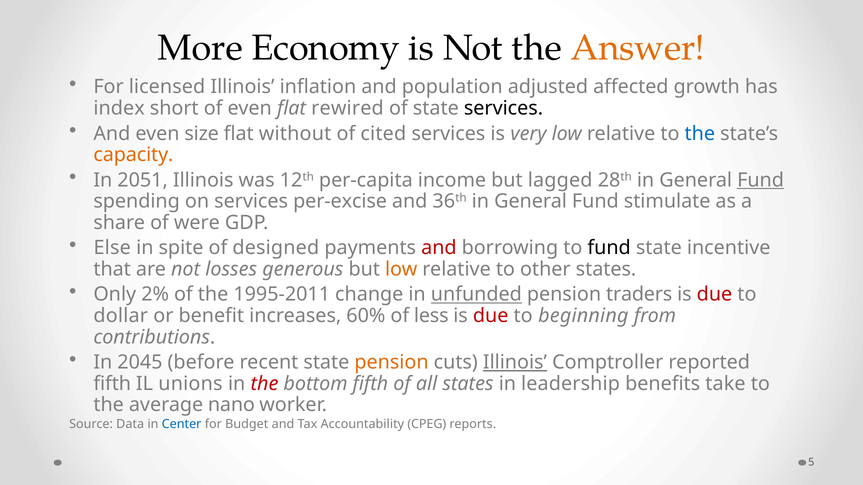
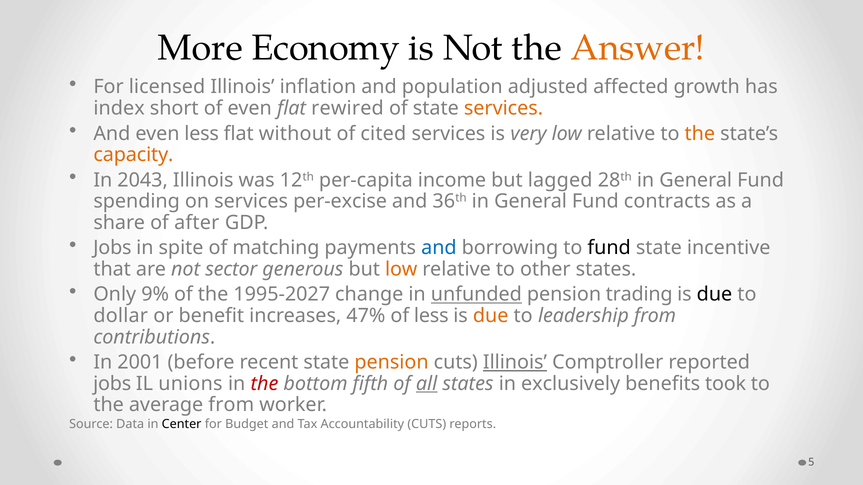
services at (503, 108) colour: black -> orange
even size: size -> less
the at (700, 134) colour: blue -> orange
2051: 2051 -> 2043
Fund at (761, 180) underline: present -> none
stimulate: stimulate -> contracts
were: were -> after
Else at (112, 248): Else -> Jobs
designed: designed -> matching
and at (439, 248) colour: red -> blue
losses: losses -> sector
2%: 2% -> 9%
1995-2011: 1995-2011 -> 1995-2027
traders: traders -> trading
due at (715, 295) colour: red -> black
60%: 60% -> 47%
due at (491, 316) colour: red -> orange
beginning: beginning -> leadership
2045: 2045 -> 2001
fifth at (112, 384): fifth -> jobs
all underline: none -> present
leadership: leadership -> exclusively
take: take -> took
average nano: nano -> from
Center colour: blue -> black
Accountability CPEG: CPEG -> CUTS
